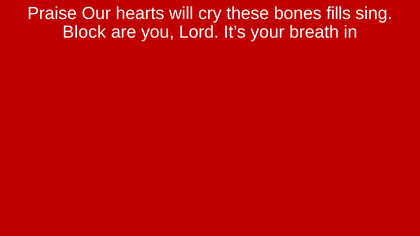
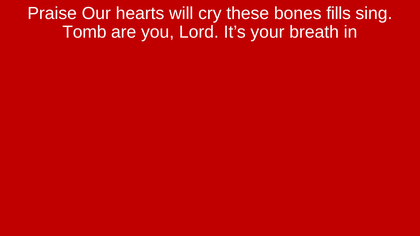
Block: Block -> Tomb
